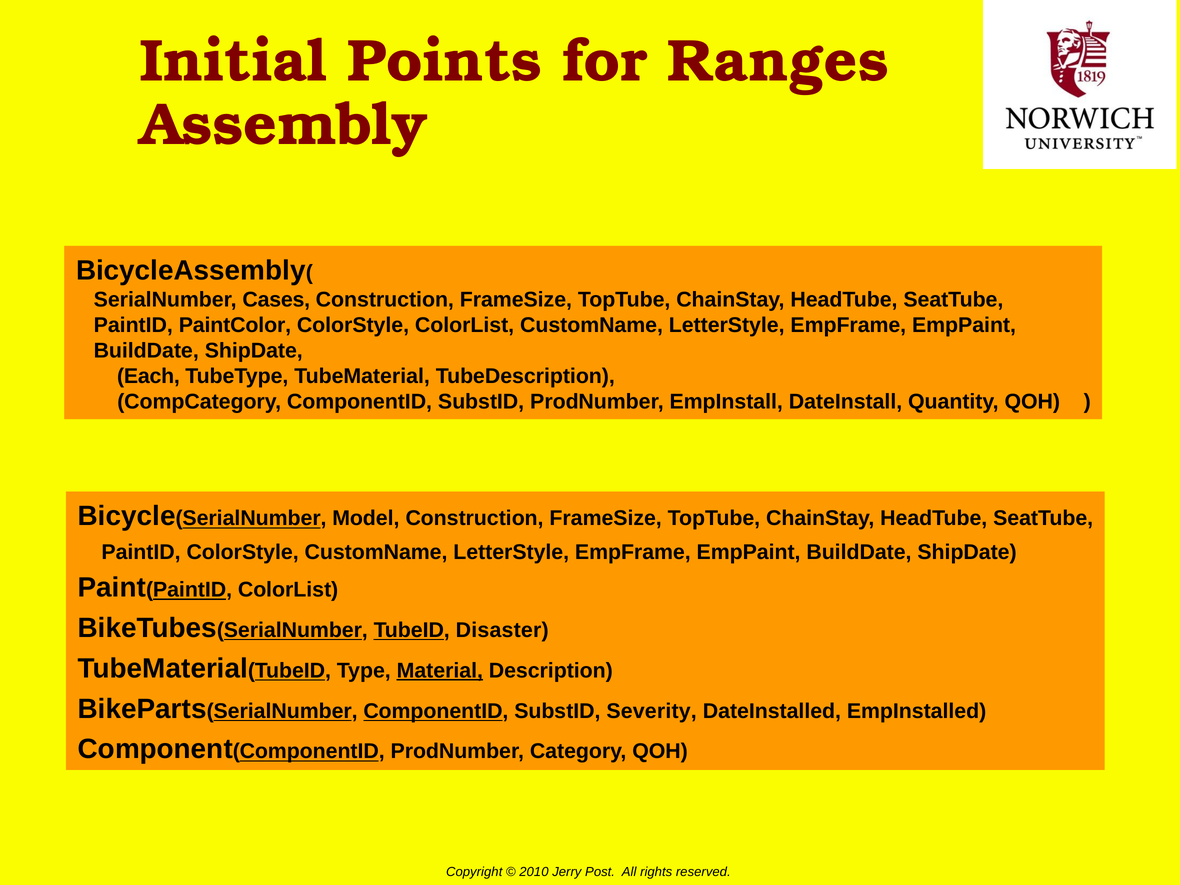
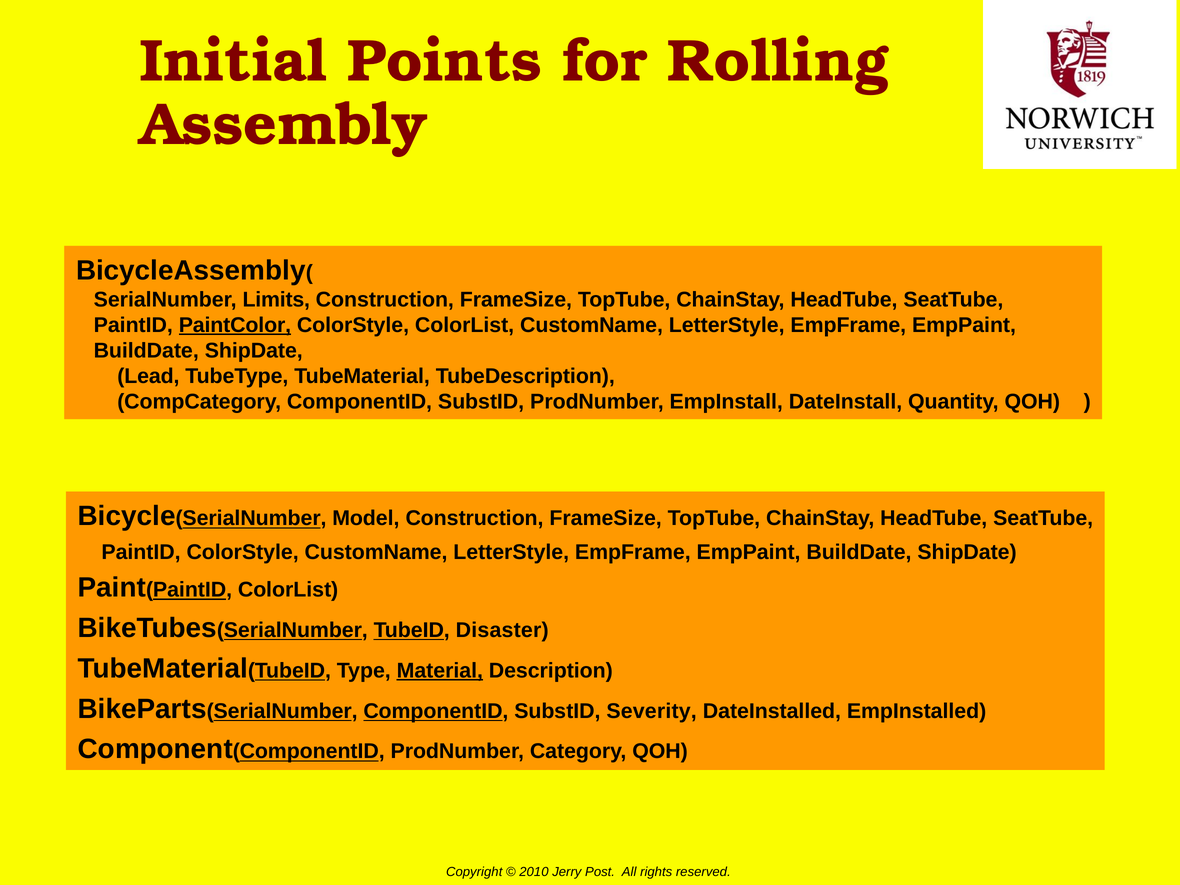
Ranges: Ranges -> Rolling
Cases: Cases -> Limits
PaintColor underline: none -> present
Each: Each -> Lead
